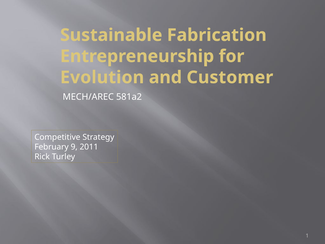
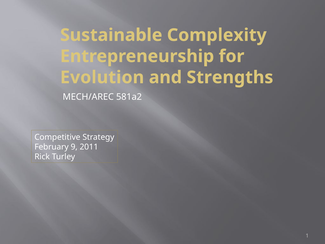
Fabrication: Fabrication -> Complexity
Customer: Customer -> Strengths
